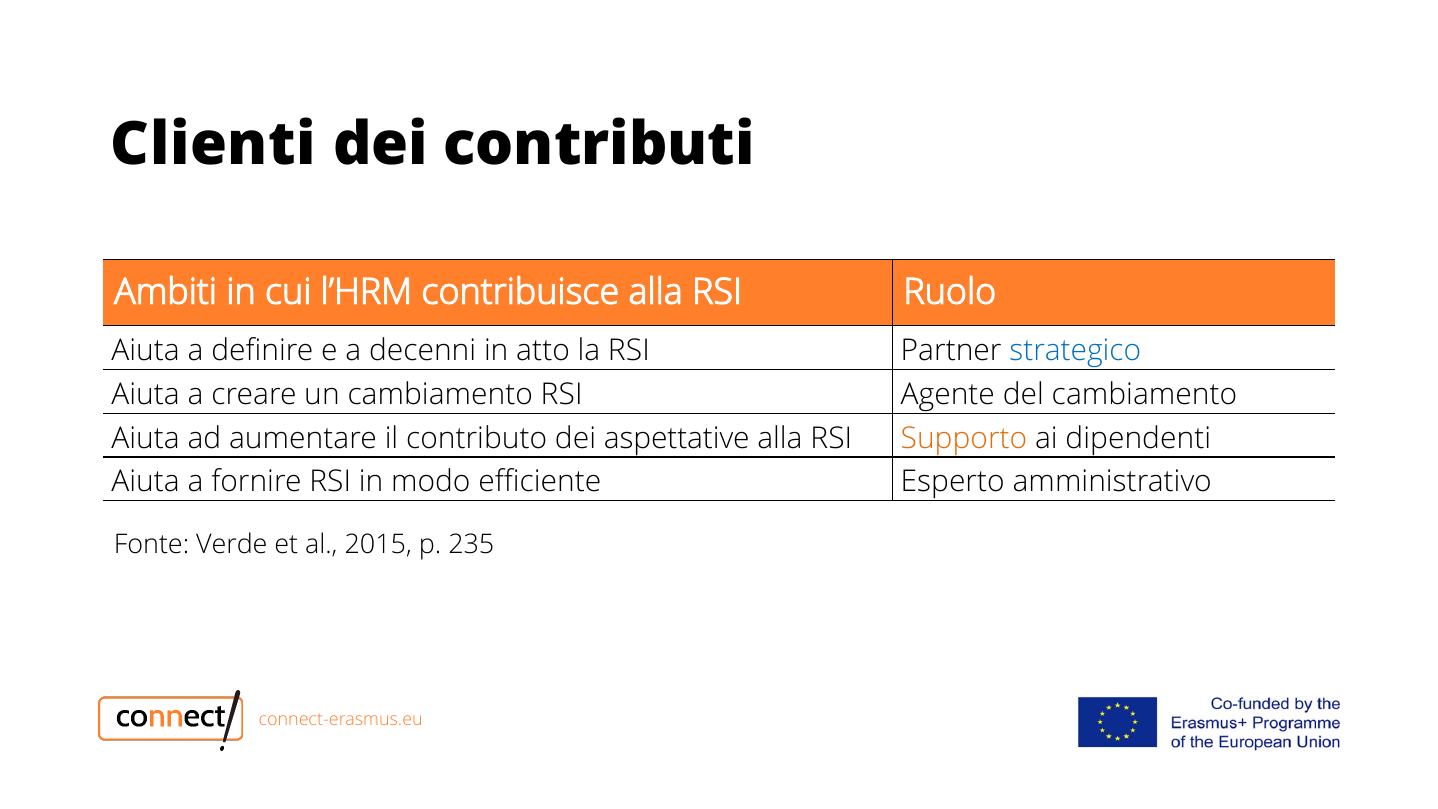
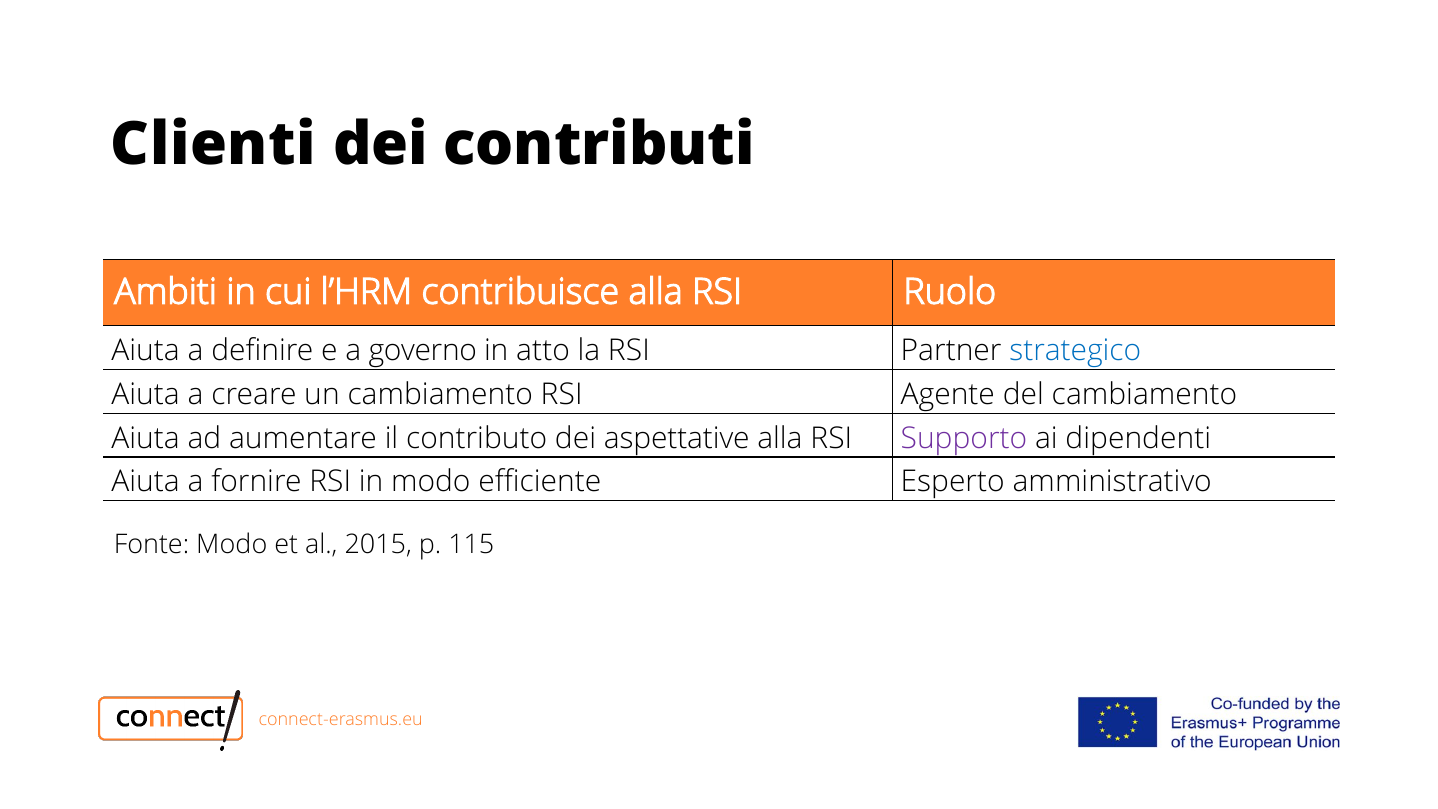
decenni: decenni -> governo
Supporto colour: orange -> purple
Fonte Verde: Verde -> Modo
235: 235 -> 115
